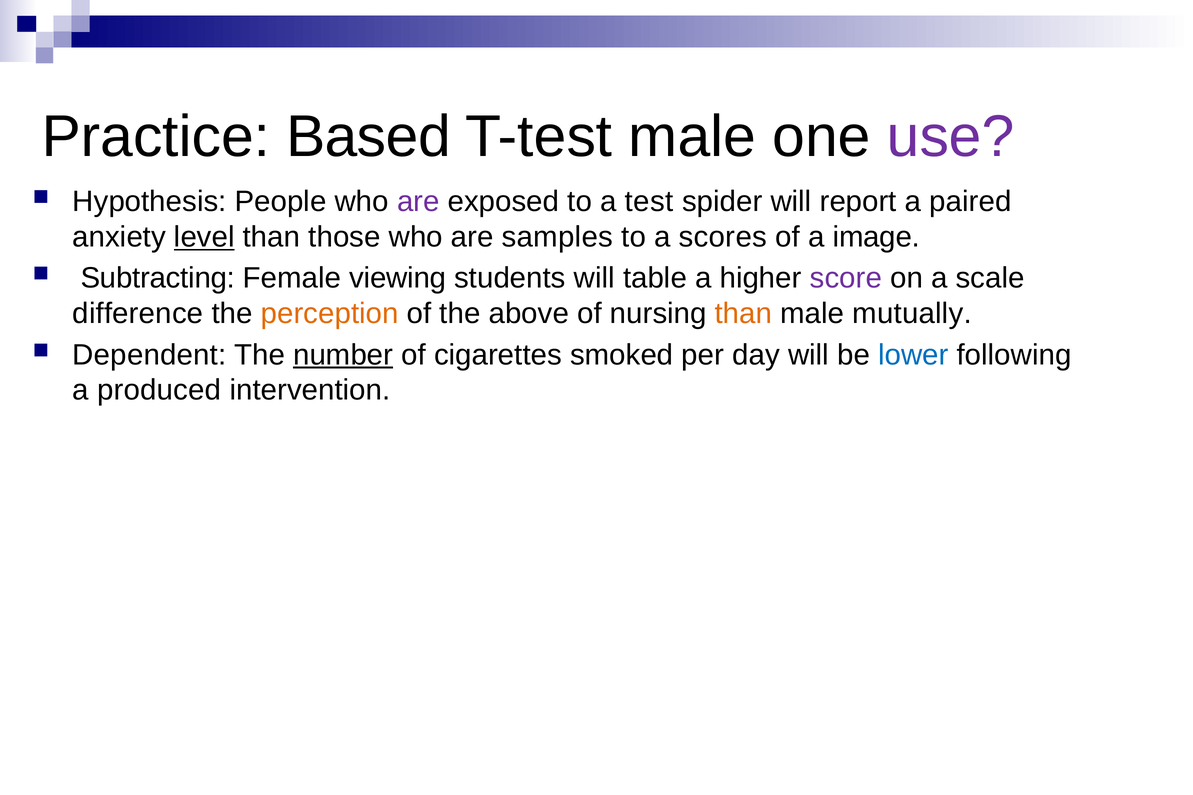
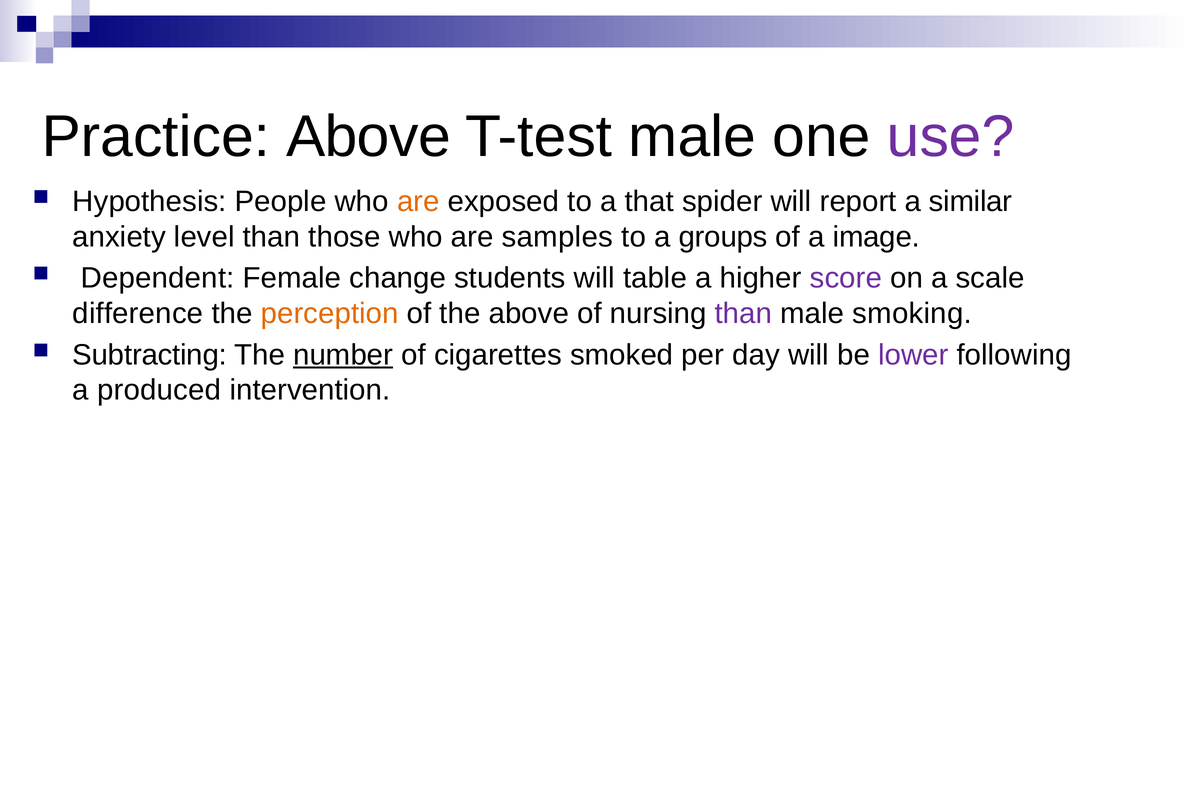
Practice Based: Based -> Above
are at (418, 202) colour: purple -> orange
test: test -> that
paired: paired -> similar
level underline: present -> none
scores: scores -> groups
Subtracting: Subtracting -> Dependent
viewing: viewing -> change
than at (743, 314) colour: orange -> purple
mutually: mutually -> smoking
Dependent: Dependent -> Subtracting
lower colour: blue -> purple
